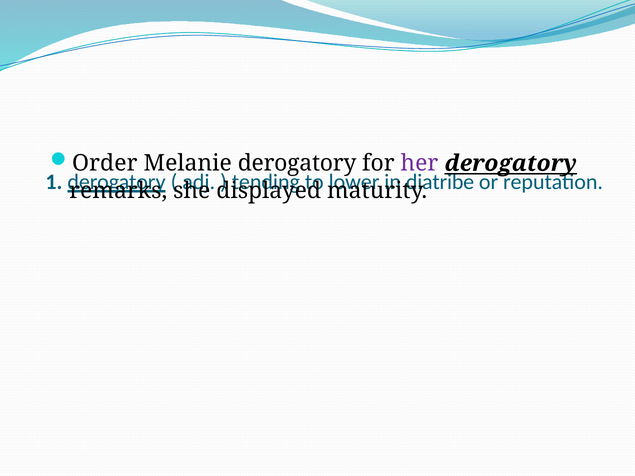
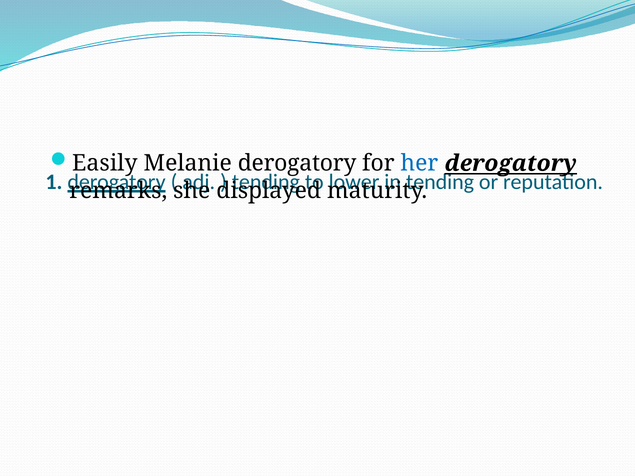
Order: Order -> Easily
her colour: purple -> blue
diatribe at (440, 182): diatribe -> tending
